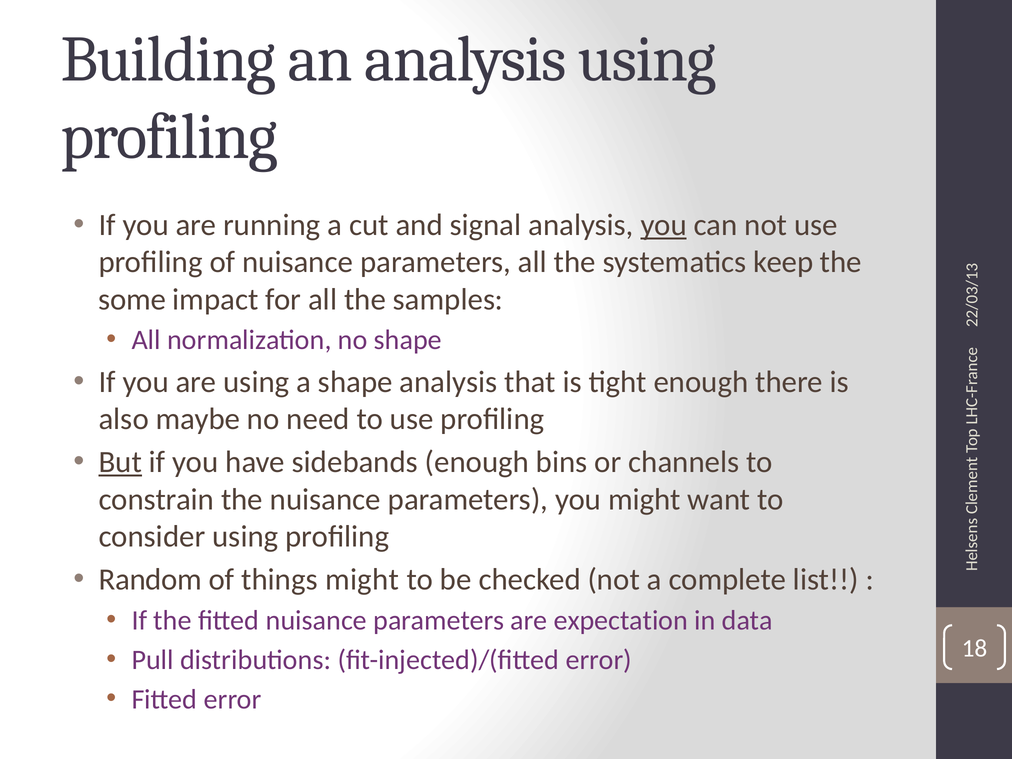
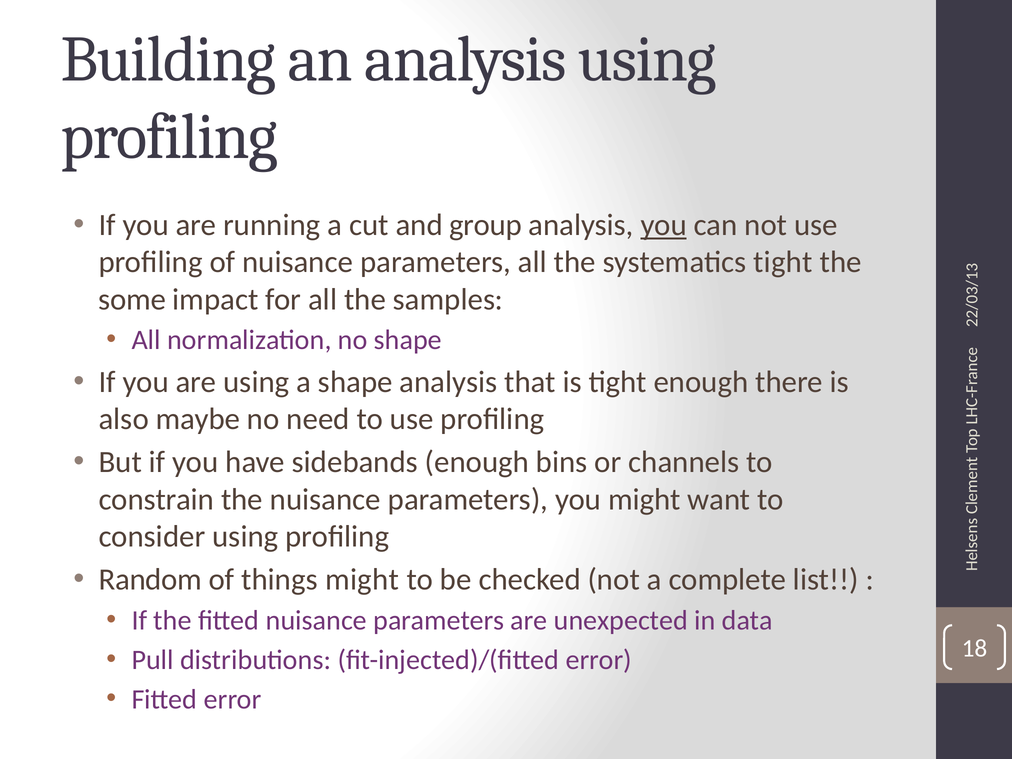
signal: signal -> group
systematics keep: keep -> tight
But underline: present -> none
expectation: expectation -> unexpected
